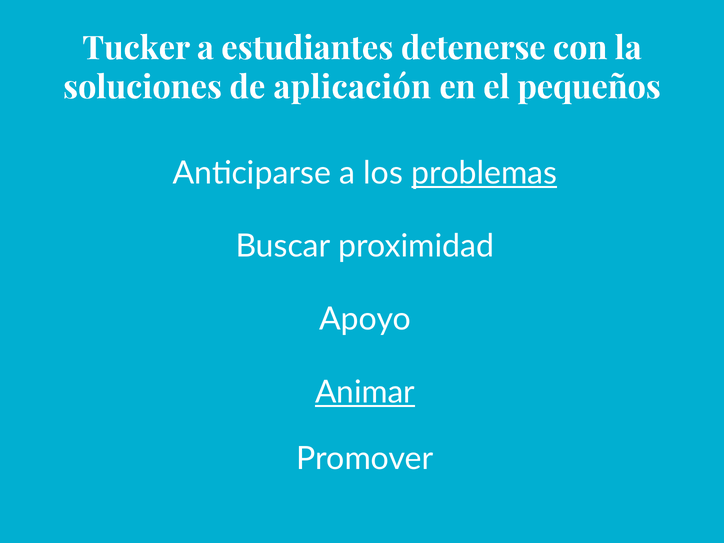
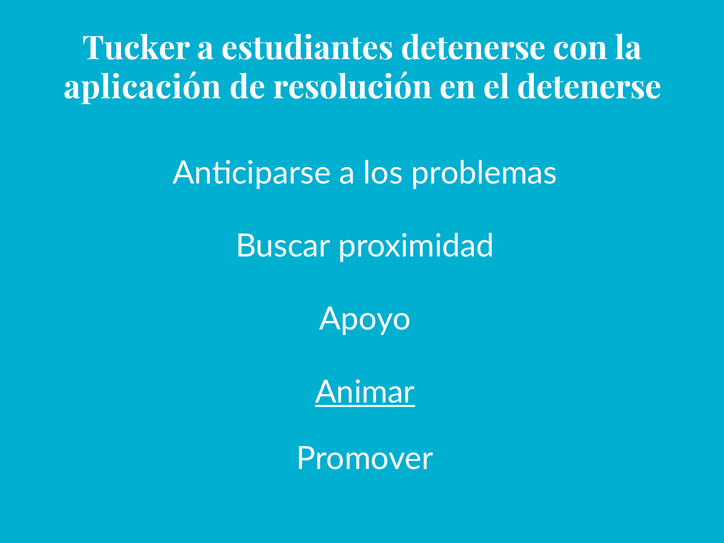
soluciones: soluciones -> aplicación
aplicación: aplicación -> resolución
el pequeños: pequeños -> detenerse
problemas underline: present -> none
